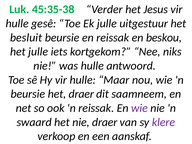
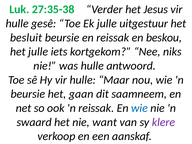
45:35-38: 45:35-38 -> 27:35-38
het draer: draer -> gaan
wie at (139, 108) colour: purple -> blue
nie draer: draer -> want
